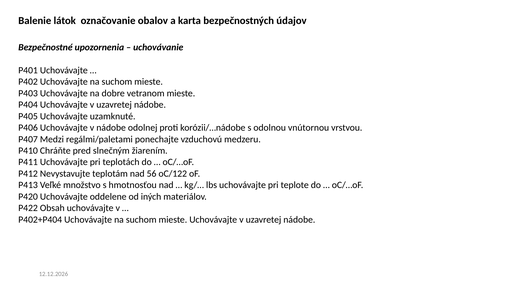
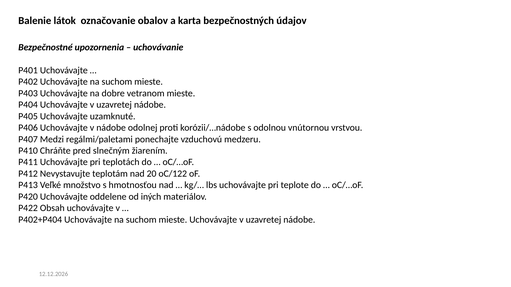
56: 56 -> 20
